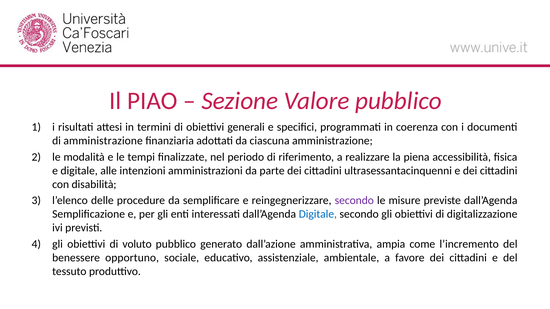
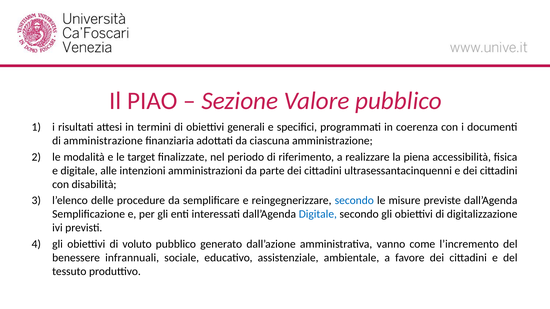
tempi: tempi -> target
secondo at (354, 201) colour: purple -> blue
ampia: ampia -> vanno
opportuno: opportuno -> infrannuali
